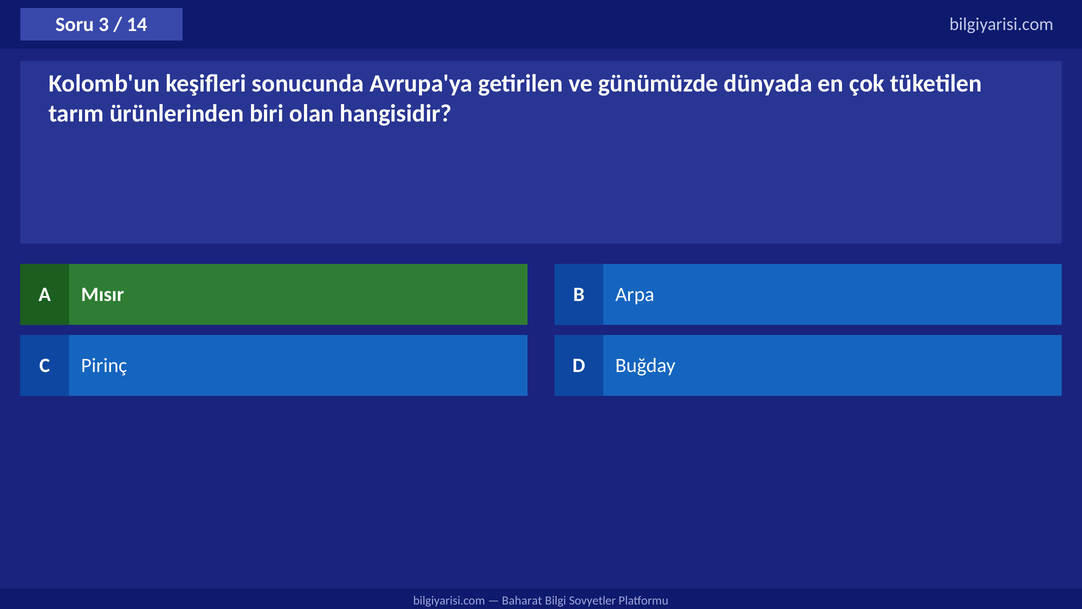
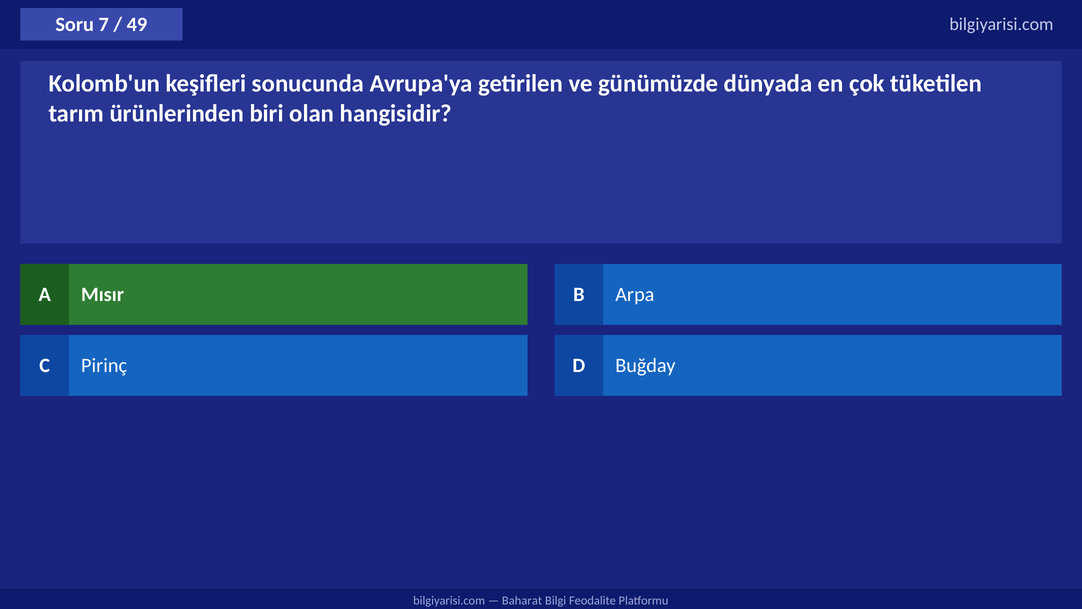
3: 3 -> 7
14: 14 -> 49
Sovyetler: Sovyetler -> Feodalite
